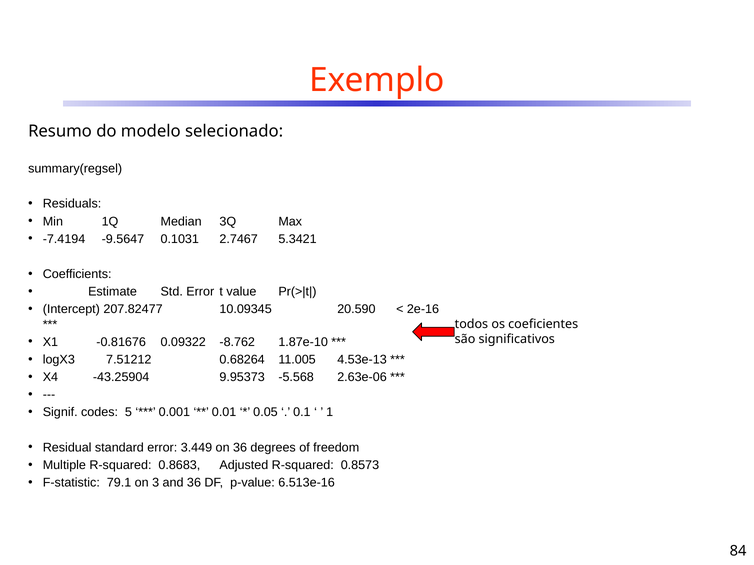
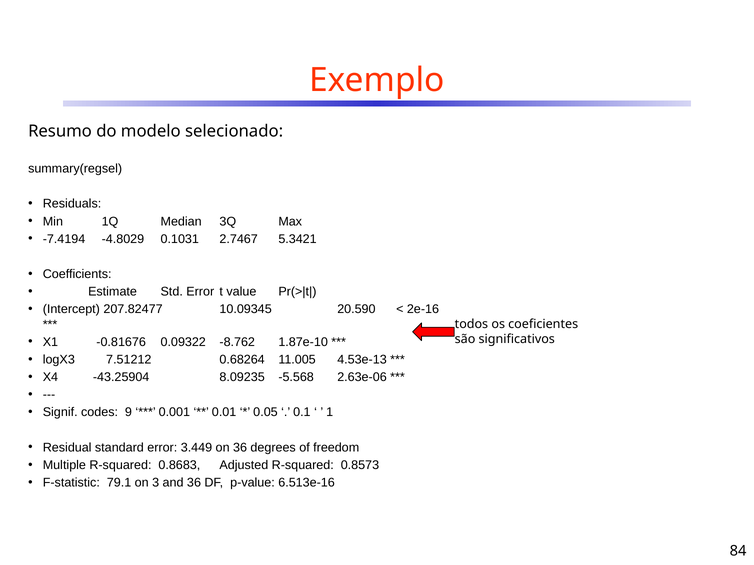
-9.5647: -9.5647 -> -4.8029
9.95373: 9.95373 -> 8.09235
5: 5 -> 9
